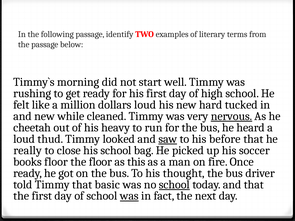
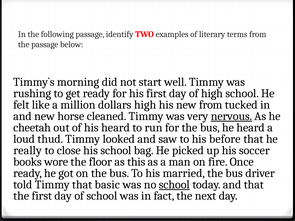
dollars loud: loud -> high
new hard: hard -> from
while: while -> horse
his heavy: heavy -> heard
saw underline: present -> none
books floor: floor -> wore
thought: thought -> married
was at (129, 196) underline: present -> none
